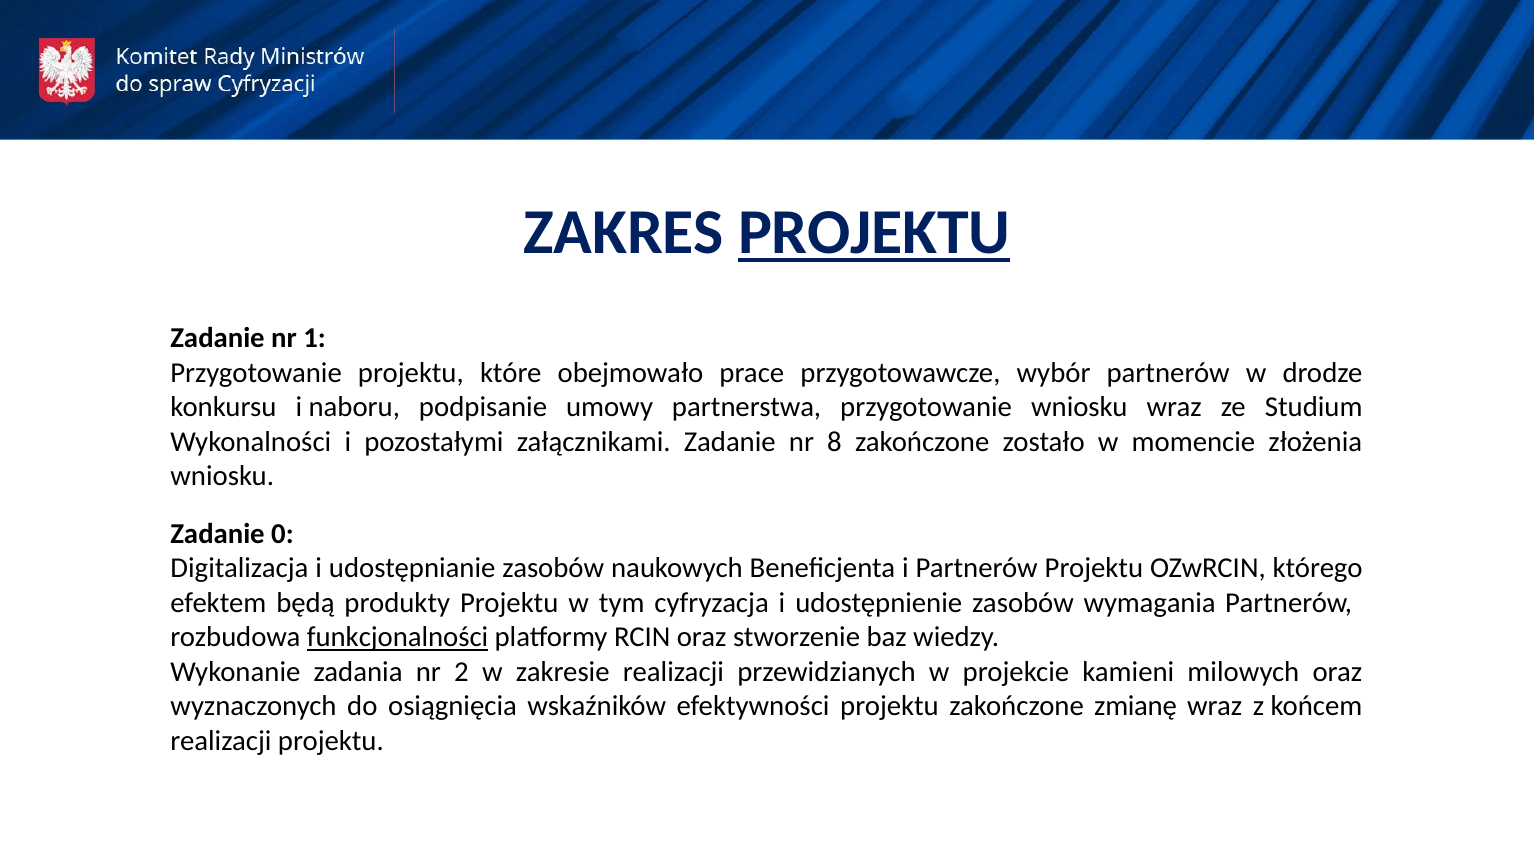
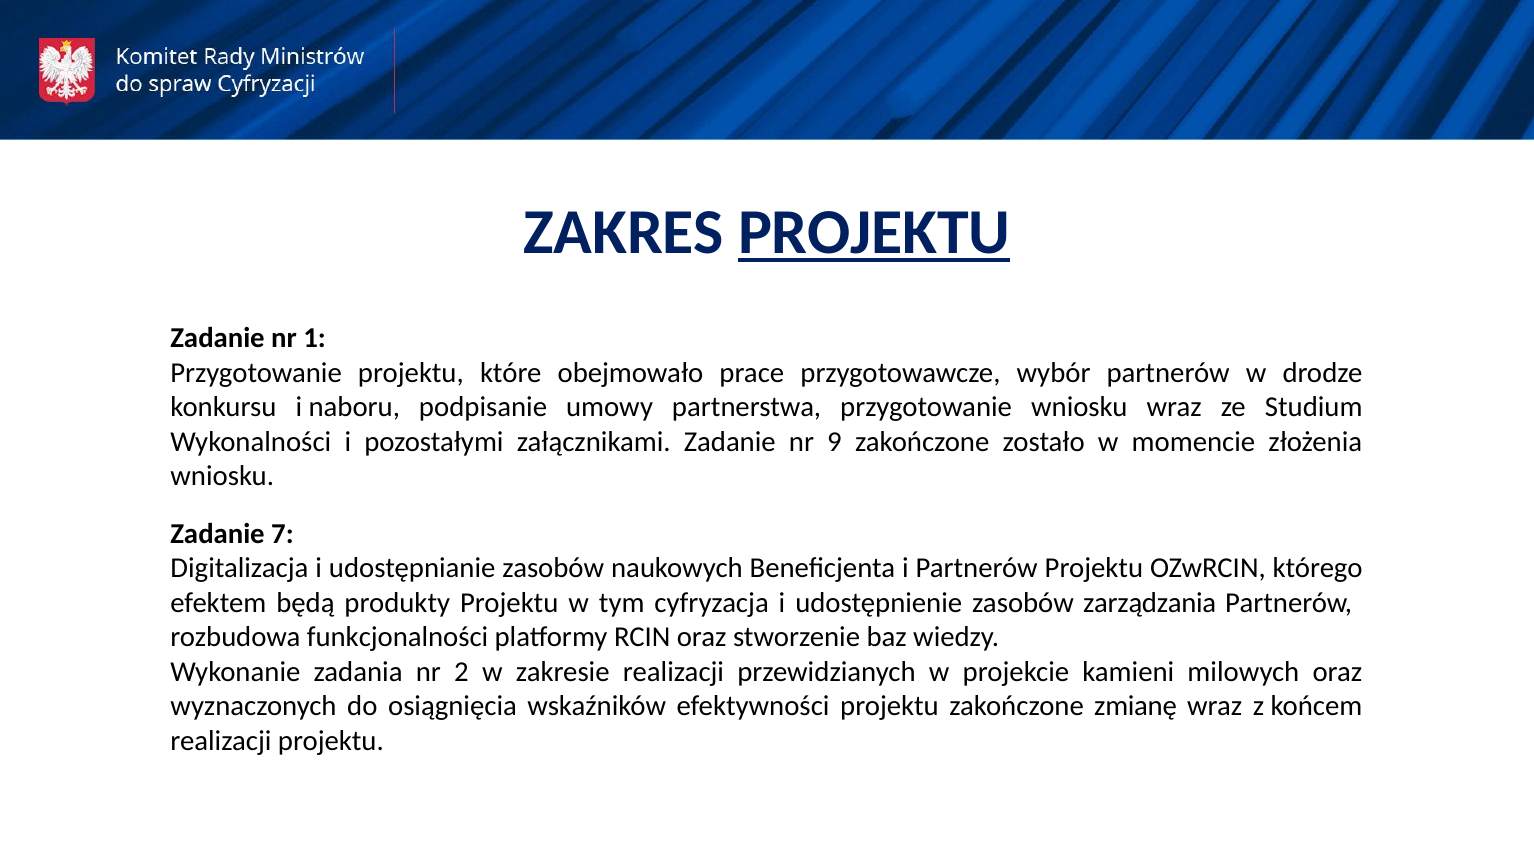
8: 8 -> 9
0: 0 -> 7
wymagania: wymagania -> zarządzania
funkcjonalności underline: present -> none
